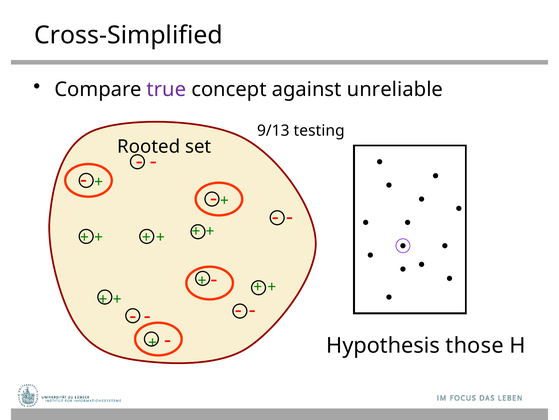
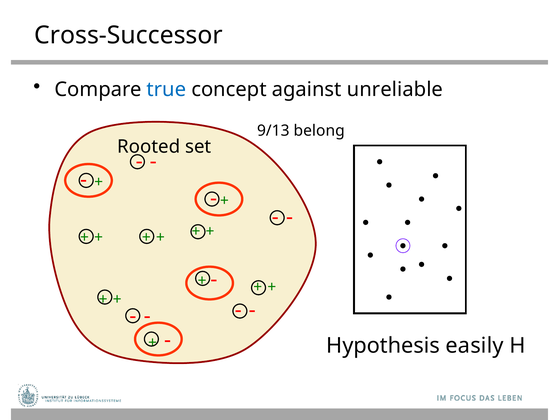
Cross-Simplified: Cross-Simplified -> Cross-Successor
true colour: purple -> blue
testing: testing -> belong
those: those -> easily
